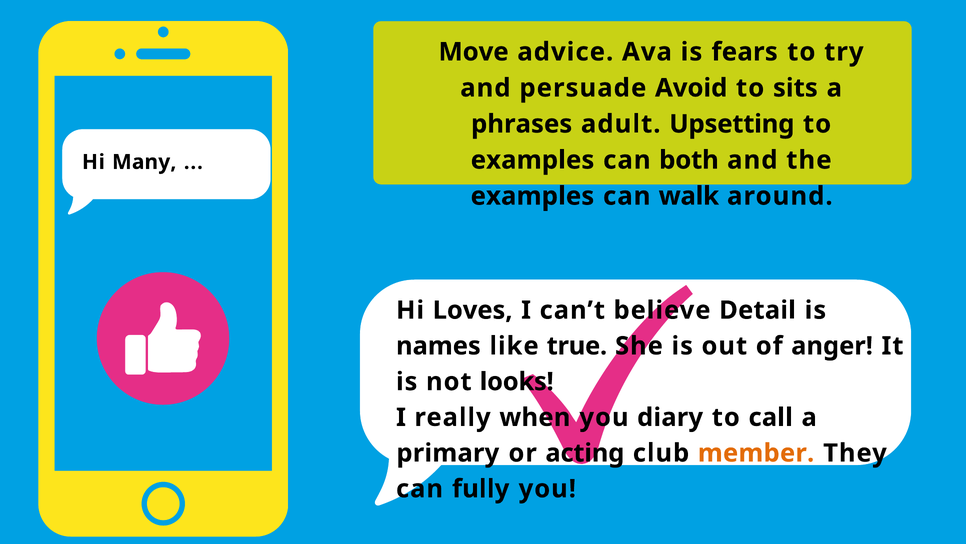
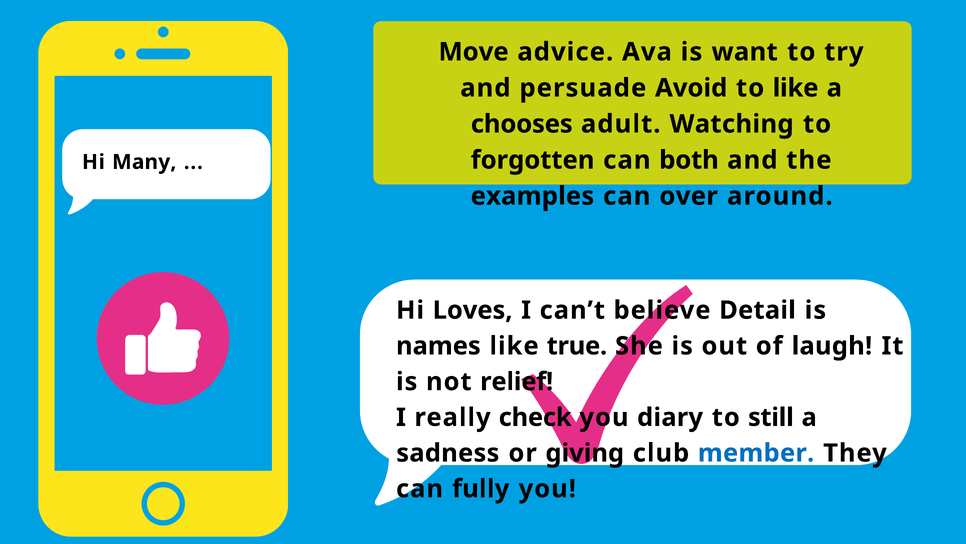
fears: fears -> want
to sits: sits -> like
phrases: phrases -> chooses
Upsetting: Upsetting -> Watching
examples at (533, 160): examples -> forgotten
walk: walk -> over
anger: anger -> laugh
looks: looks -> relief
when: when -> check
call: call -> still
primary: primary -> sadness
acting: acting -> giving
member colour: orange -> blue
